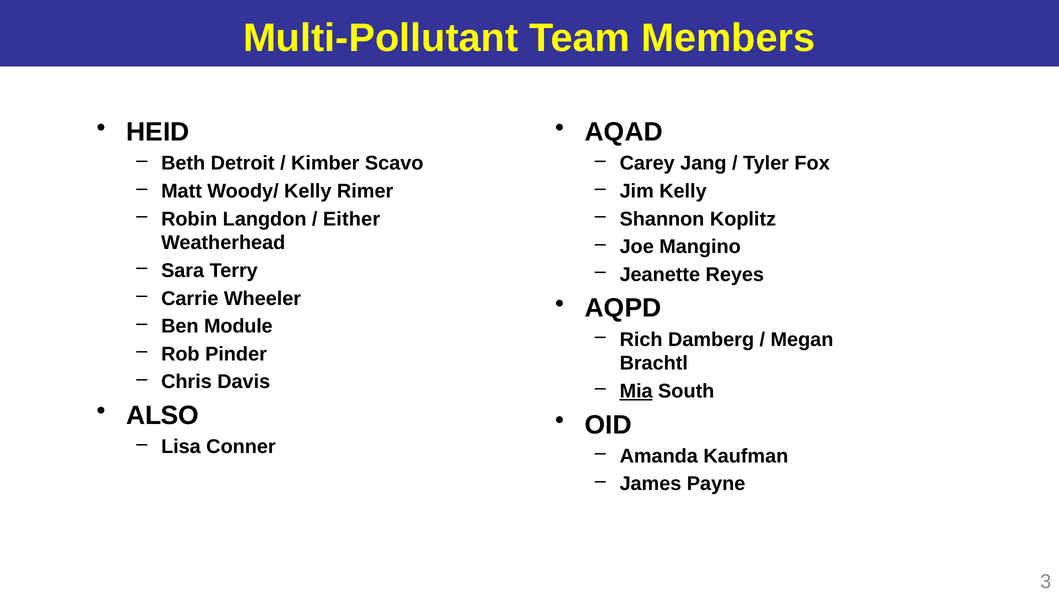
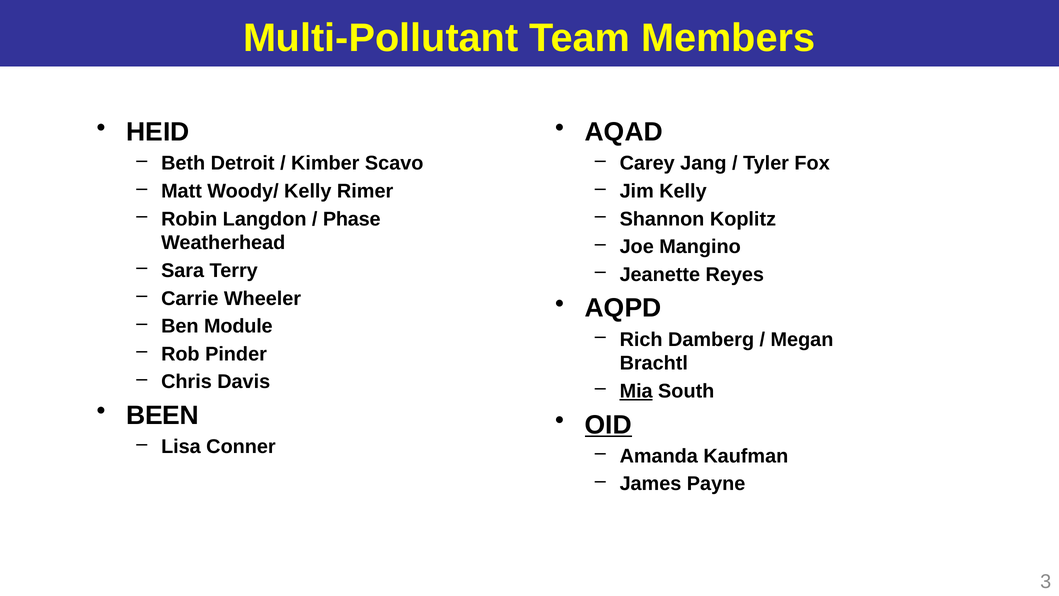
Either: Either -> Phase
ALSO: ALSO -> BEEN
OID underline: none -> present
